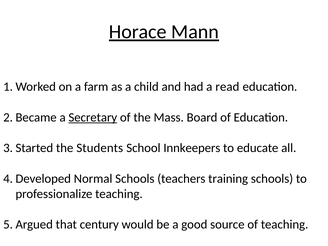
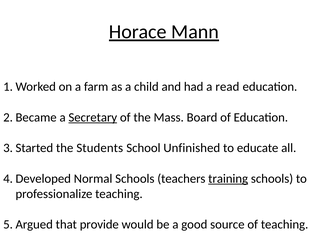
Innkeepers: Innkeepers -> Unfinished
training underline: none -> present
century: century -> provide
